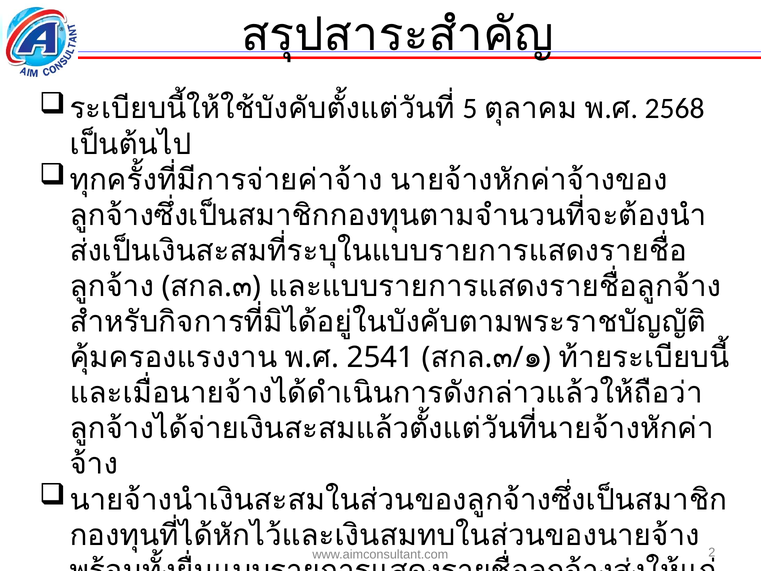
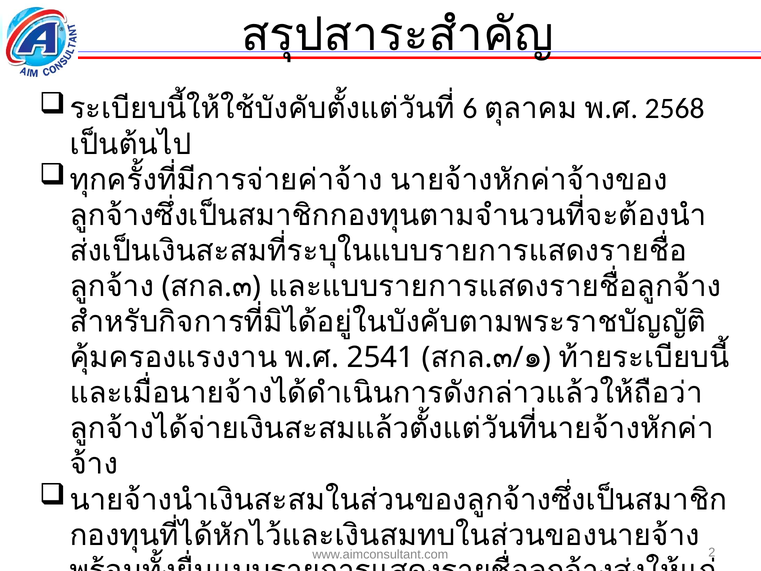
5: 5 -> 6
